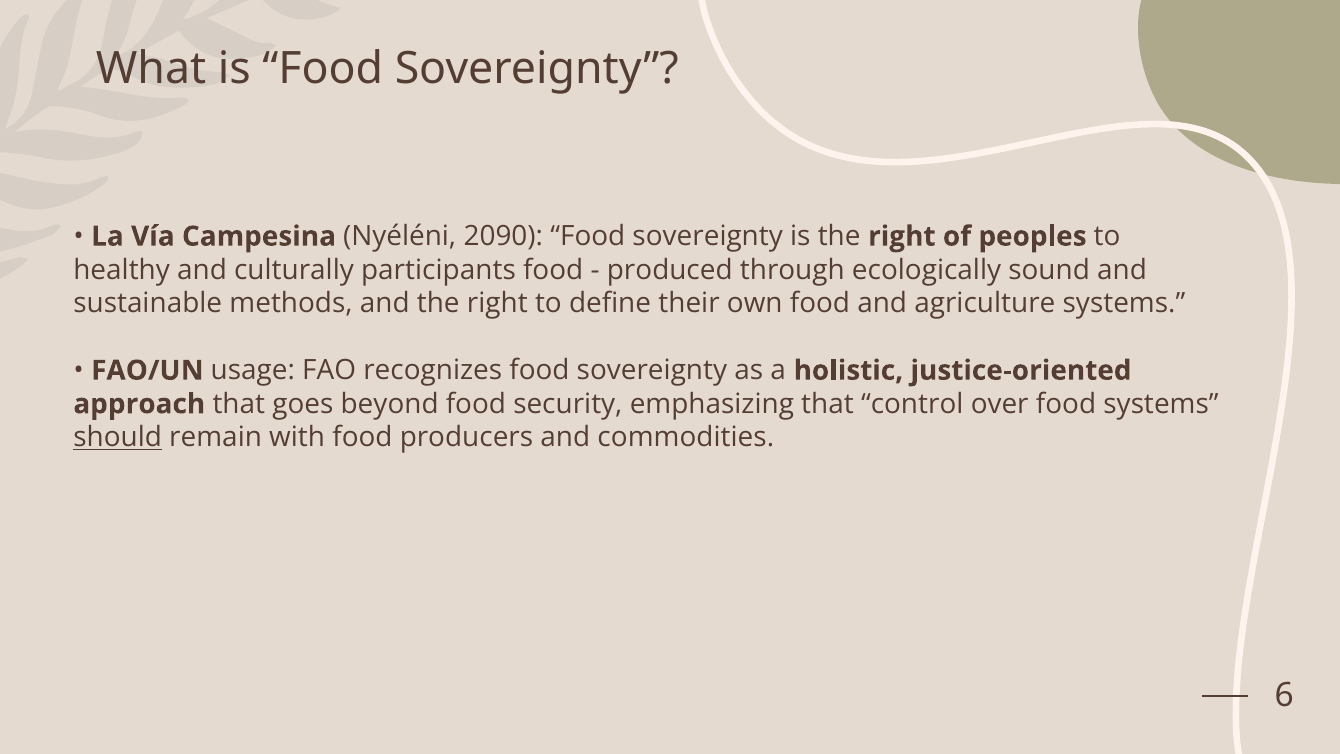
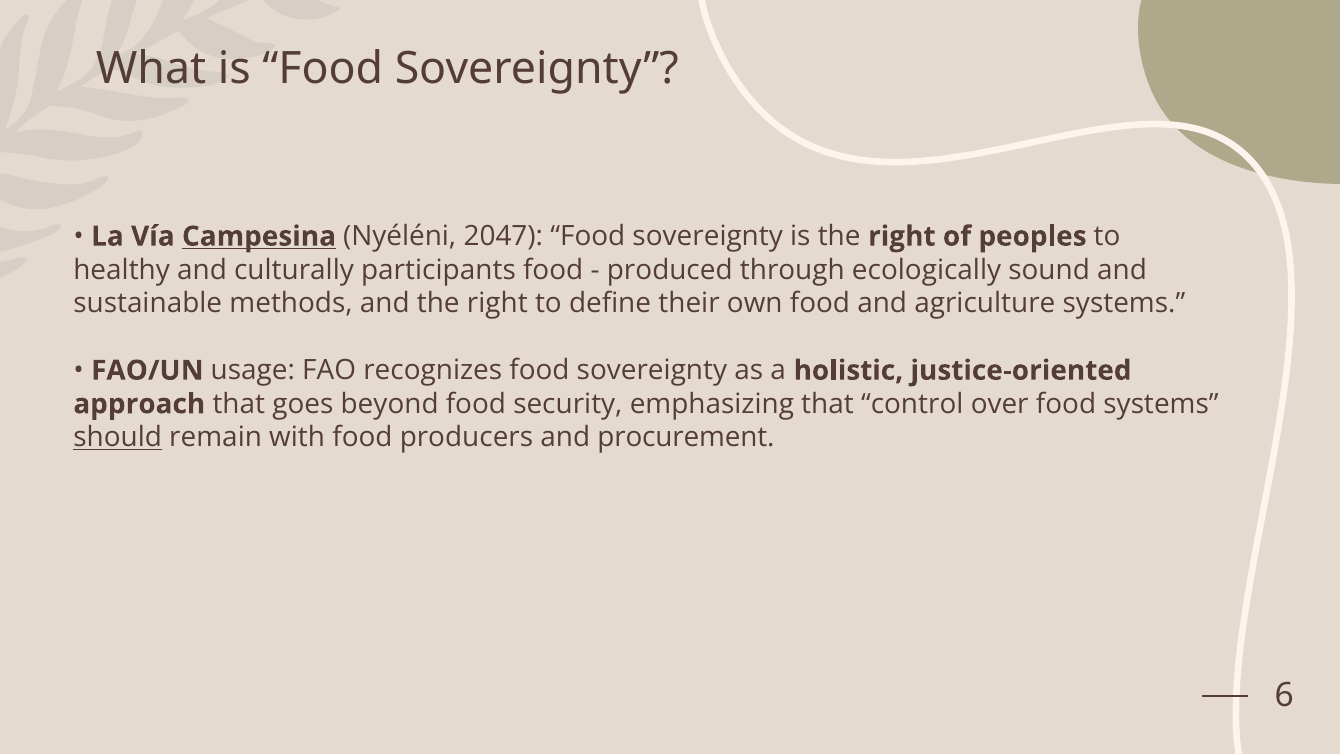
Campesina underline: none -> present
2090: 2090 -> 2047
commodities: commodities -> procurement
